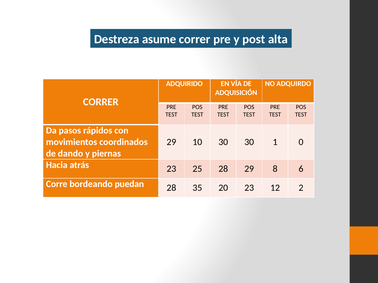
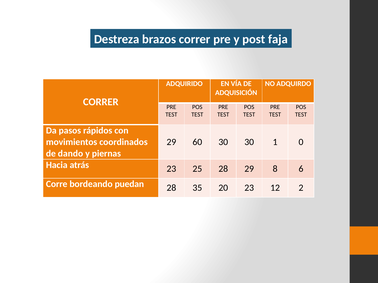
asume: asume -> brazos
alta: alta -> faja
10: 10 -> 60
